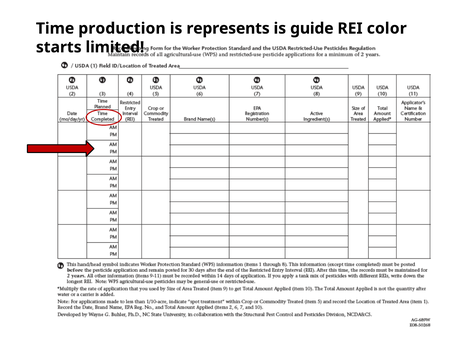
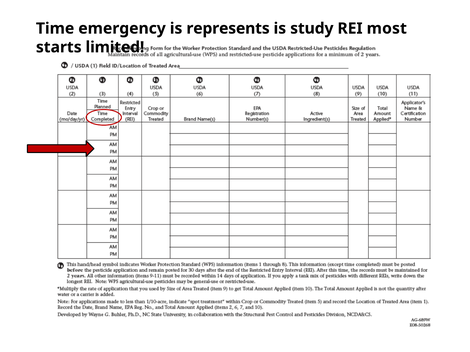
production: production -> emergency
guide: guide -> study
color: color -> most
